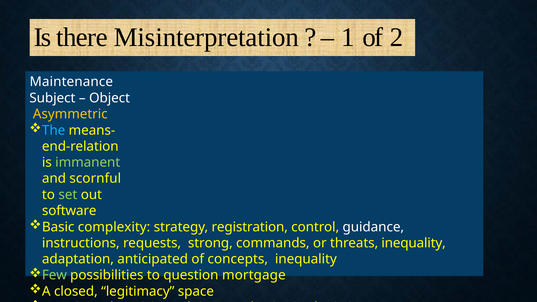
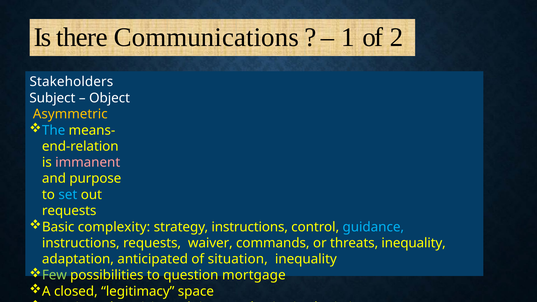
Misinterpretation: Misinterpretation -> Communications
Maintenance: Maintenance -> Stakeholders
immanent colour: light green -> pink
scornful: scornful -> purpose
set colour: light green -> light blue
software at (69, 211): software -> requests
strategy registration: registration -> instructions
guidance colour: white -> light blue
requests strong: strong -> waiver
concepts: concepts -> situation
